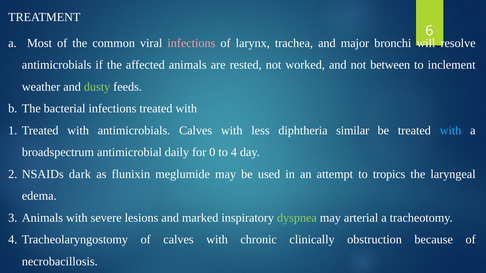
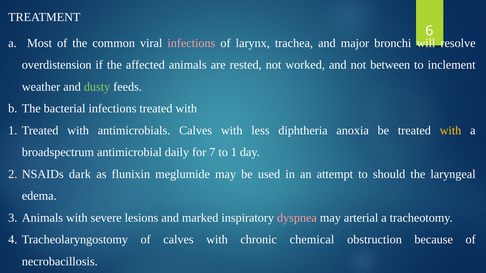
antimicrobials at (57, 65): antimicrobials -> overdistension
similar: similar -> anoxia
with at (451, 131) colour: light blue -> yellow
0: 0 -> 7
to 4: 4 -> 1
tropics: tropics -> should
dyspnea colour: light green -> pink
clinically: clinically -> chemical
